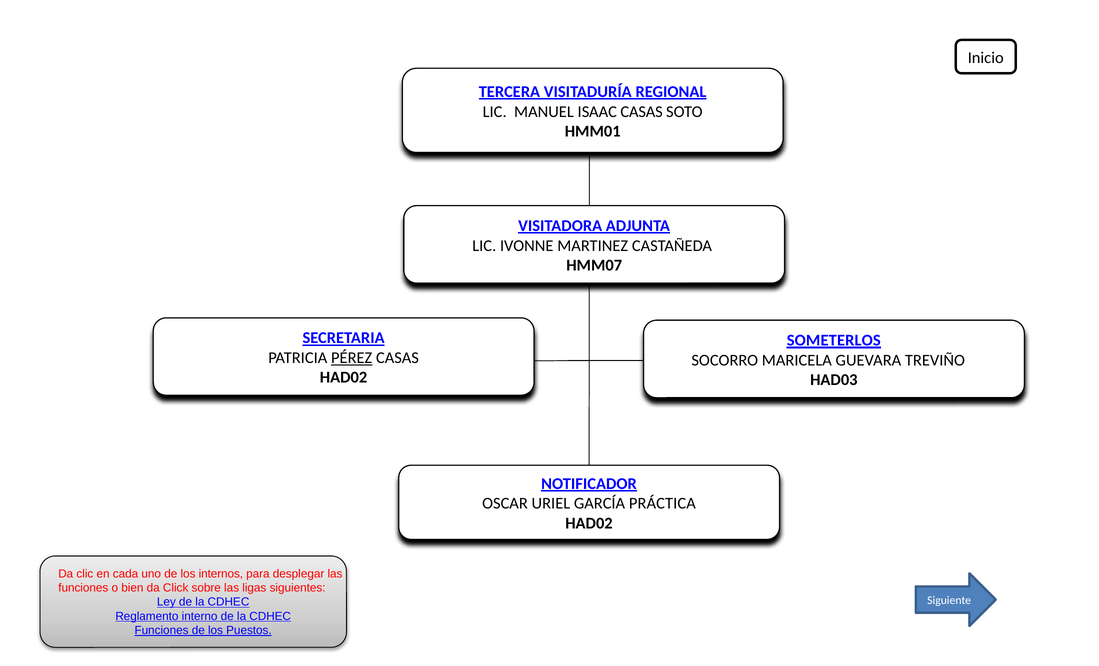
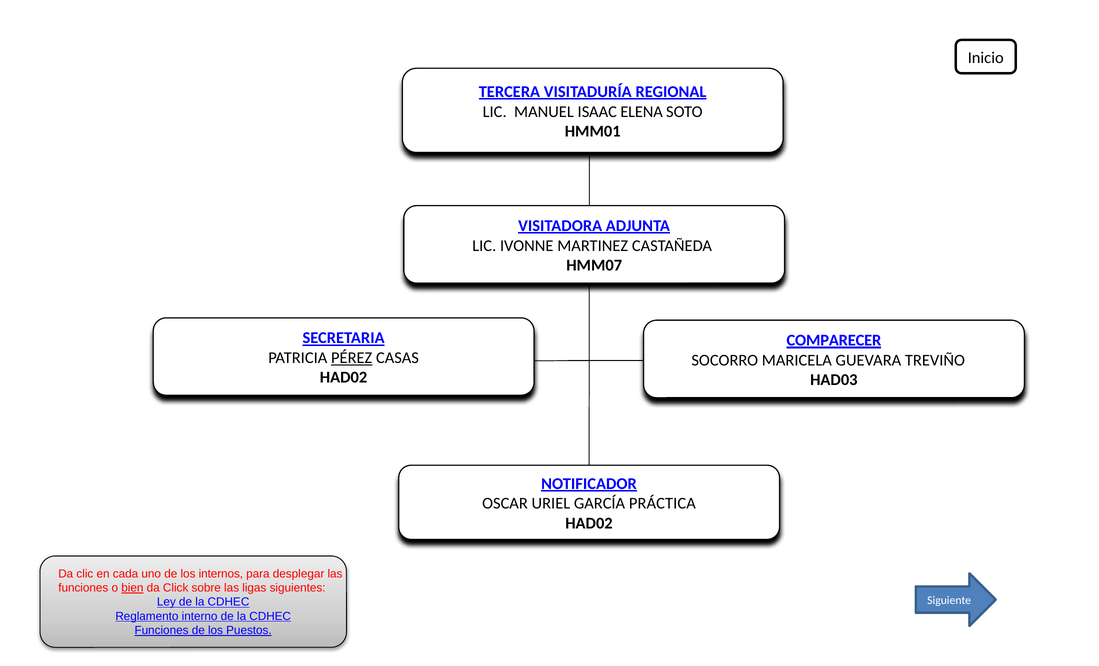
ISAAC CASAS: CASAS -> ELENA
SOMETERLOS: SOMETERLOS -> COMPARECER
bien underline: none -> present
